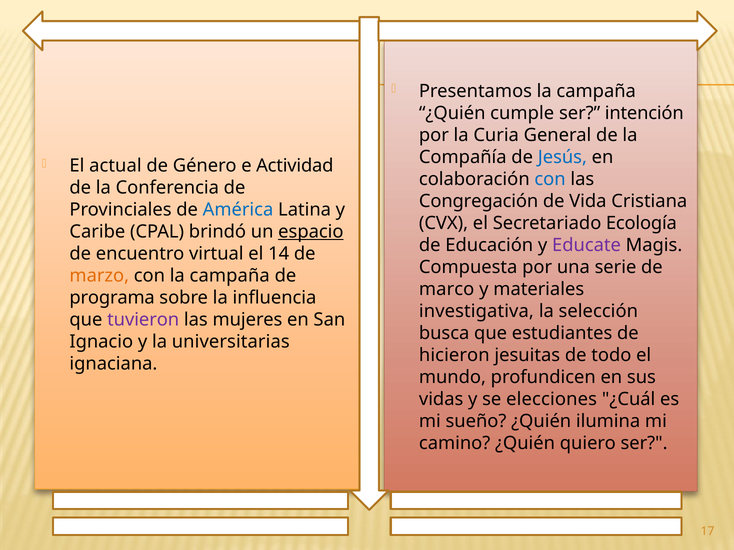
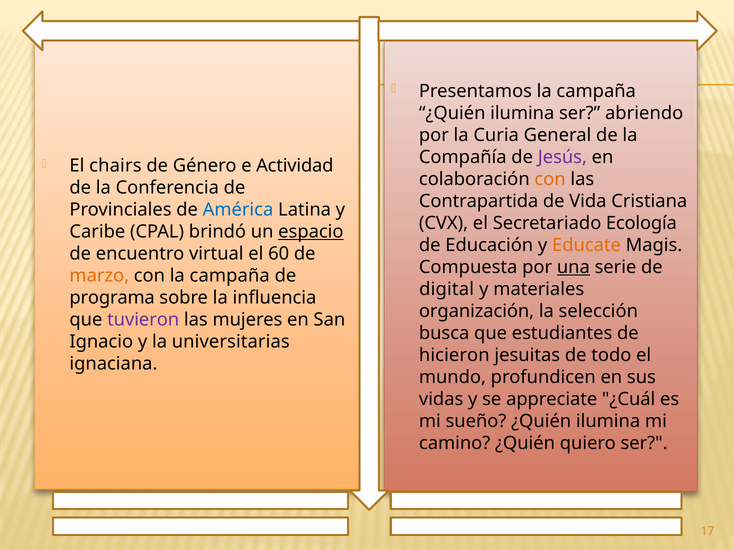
cumple at (522, 113): cumple -> ilumina
intención: intención -> abriendo
Jesús colour: blue -> purple
actual: actual -> chairs
con at (550, 179) colour: blue -> orange
Congregación: Congregación -> Contrapartida
Educate colour: purple -> orange
14: 14 -> 60
una underline: none -> present
marco: marco -> digital
investigativa: investigativa -> organización
elecciones: elecciones -> appreciate
